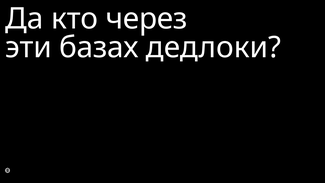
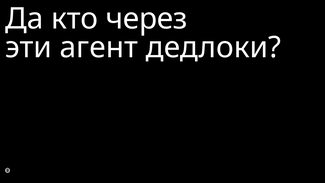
базах: базах -> агент
